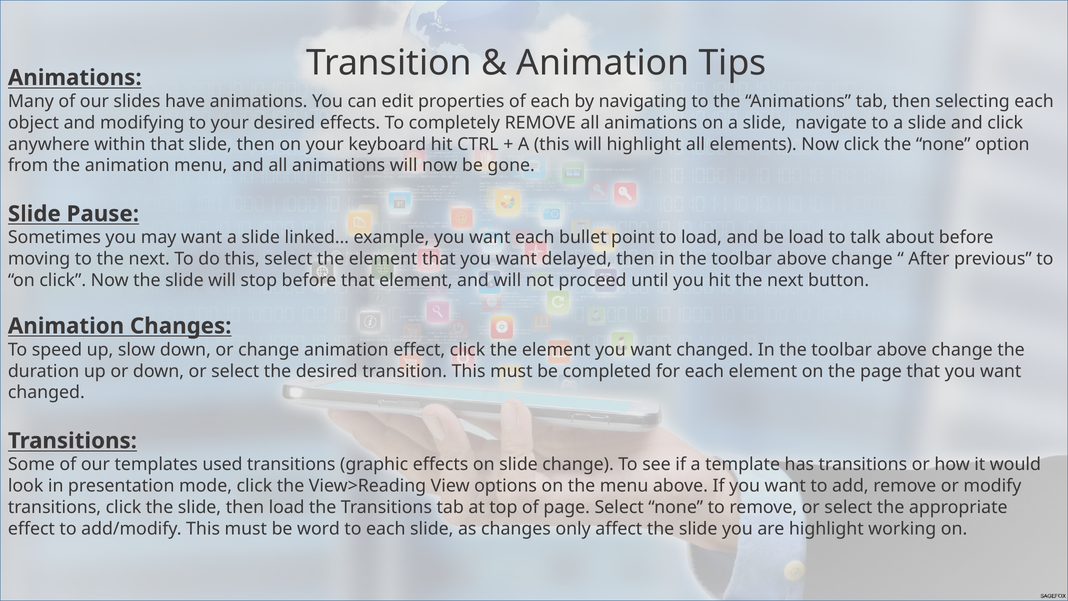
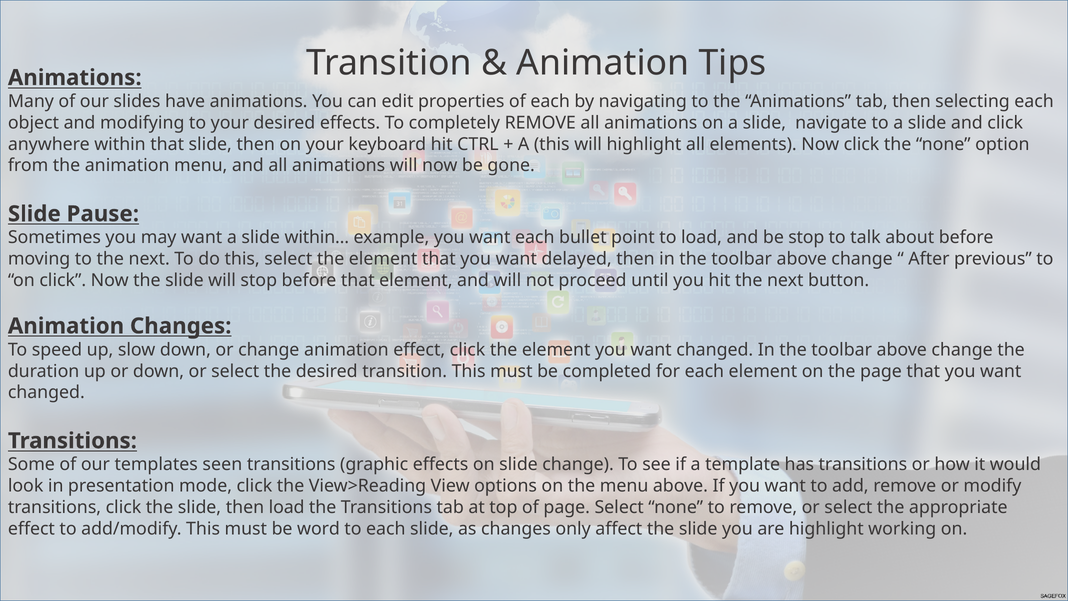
linked…: linked… -> within…
be load: load -> stop
used: used -> seen
